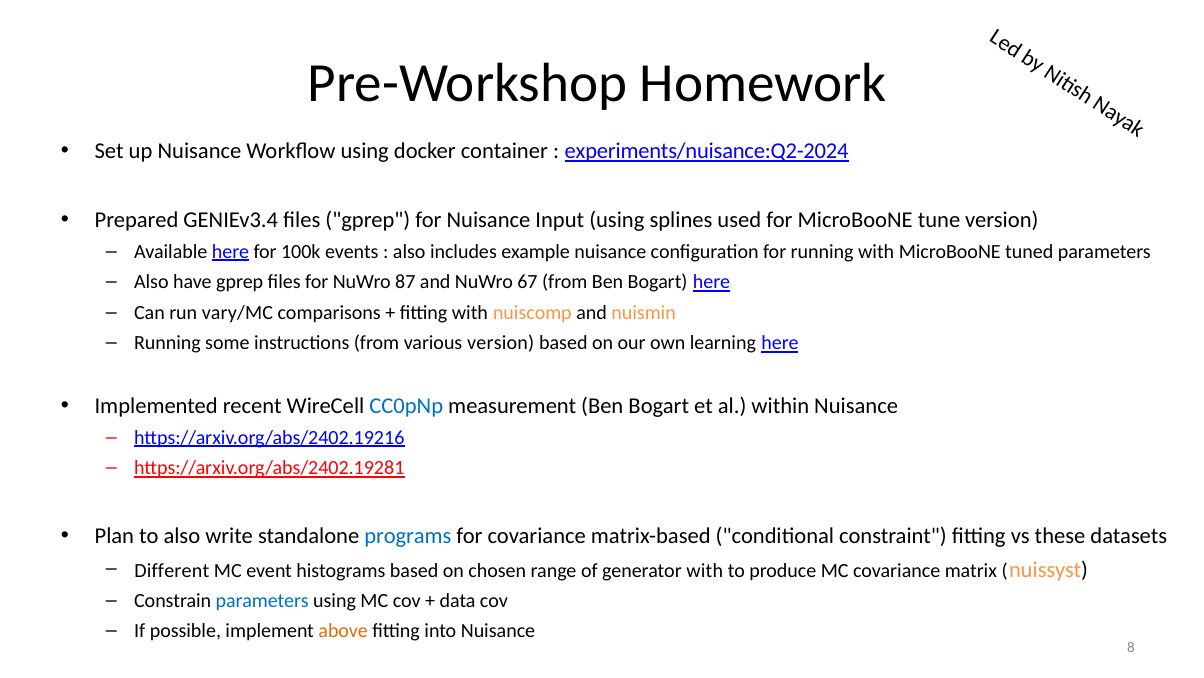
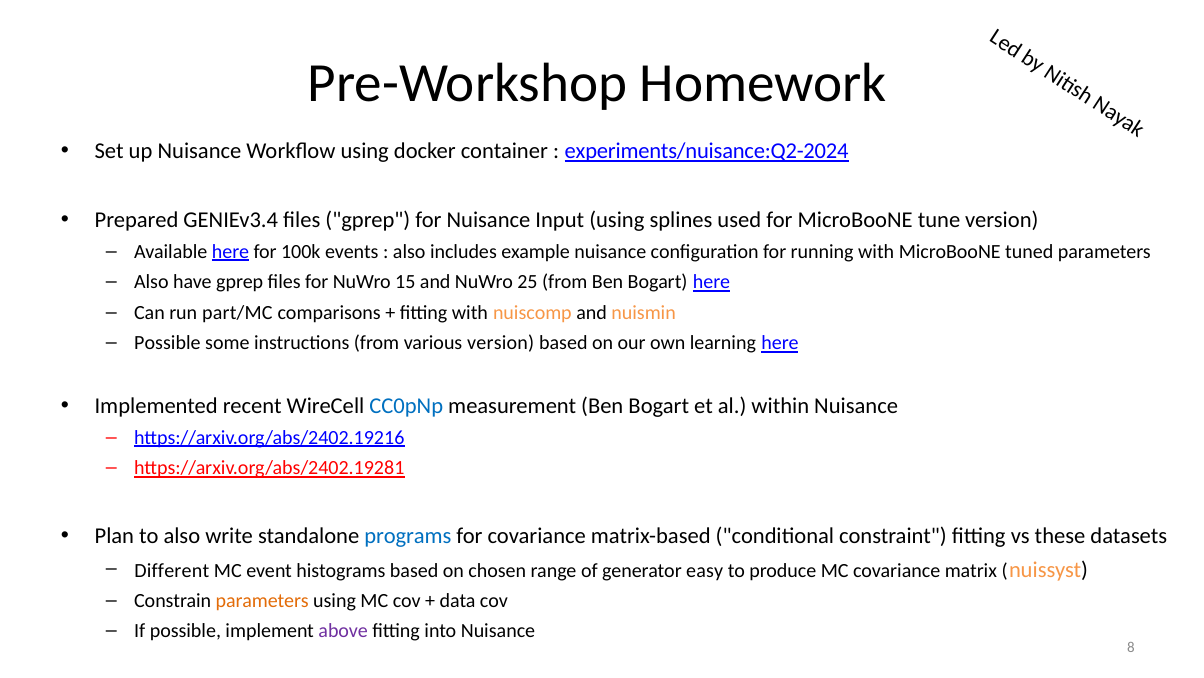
87: 87 -> 15
67: 67 -> 25
vary/MC: vary/MC -> part/MC
Running at (167, 342): Running -> Possible
generator with: with -> easy
parameters at (262, 600) colour: blue -> orange
above colour: orange -> purple
